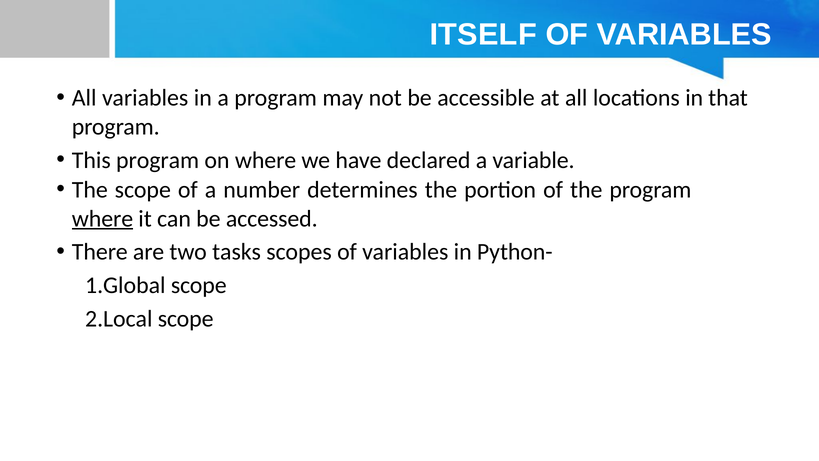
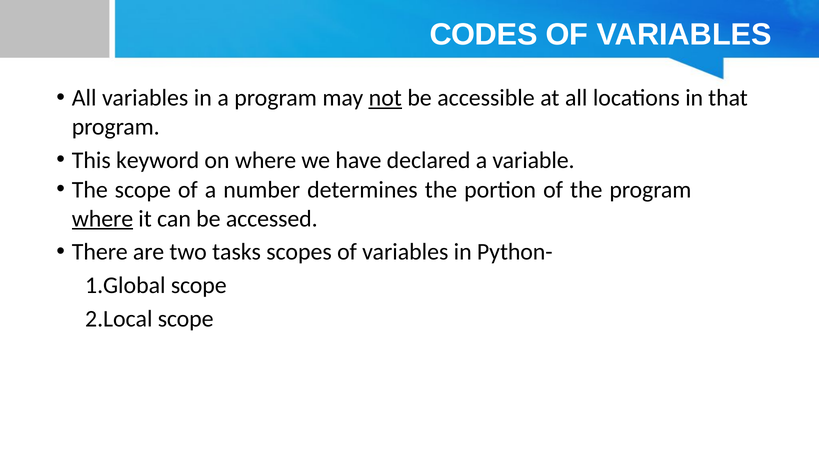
ITSELF: ITSELF -> CODES
not underline: none -> present
This program: program -> keyword
